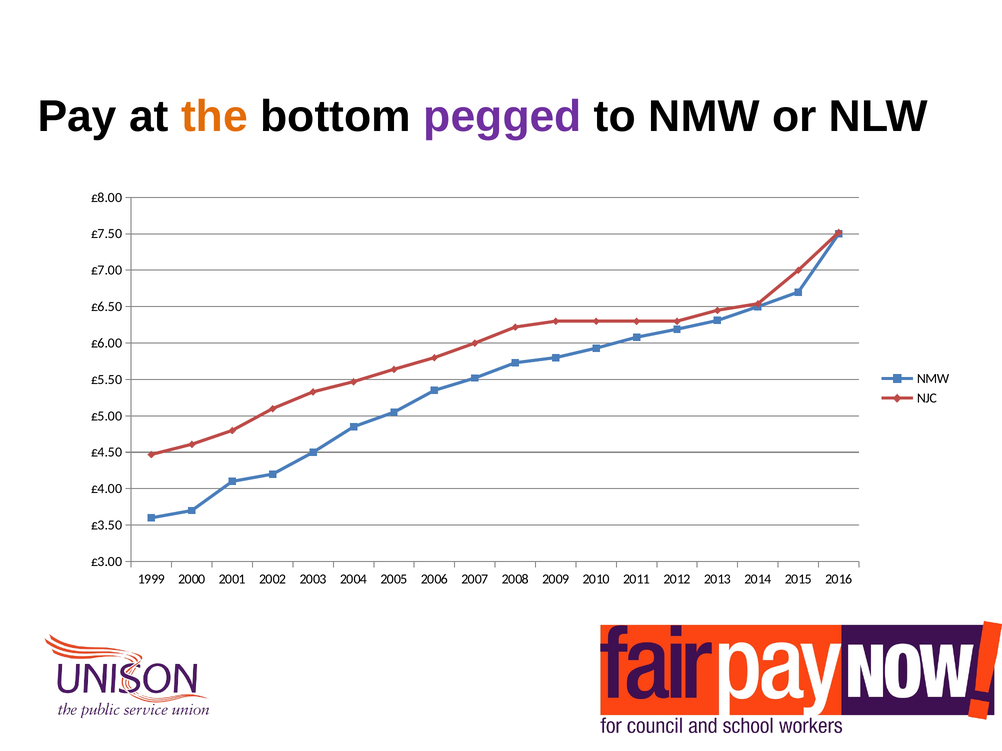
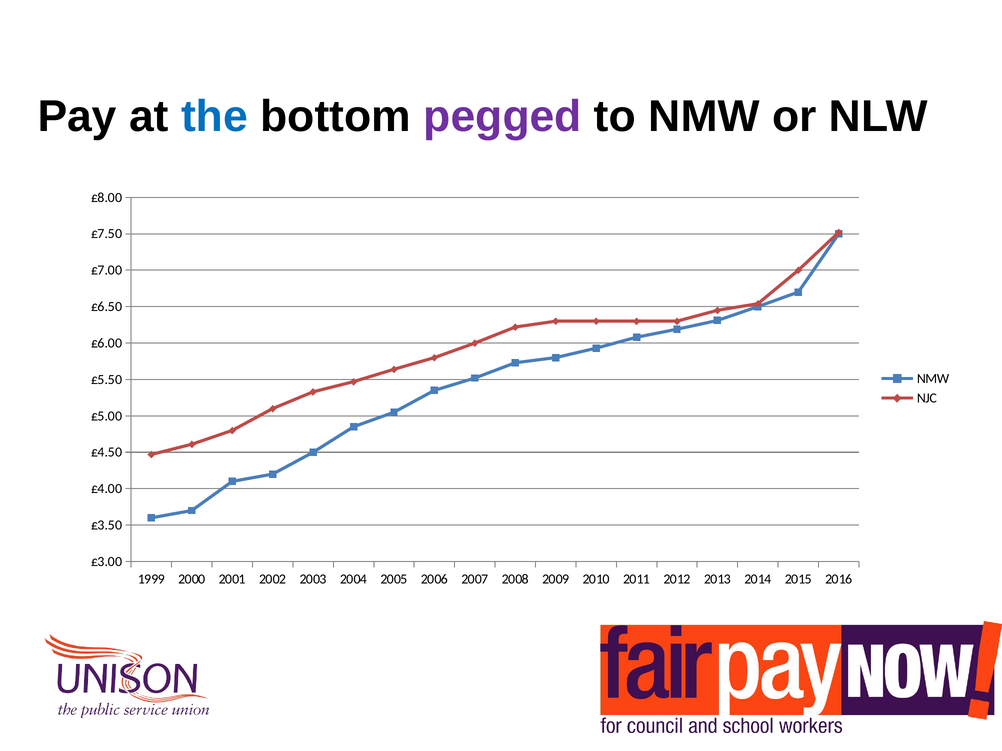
the colour: orange -> blue
